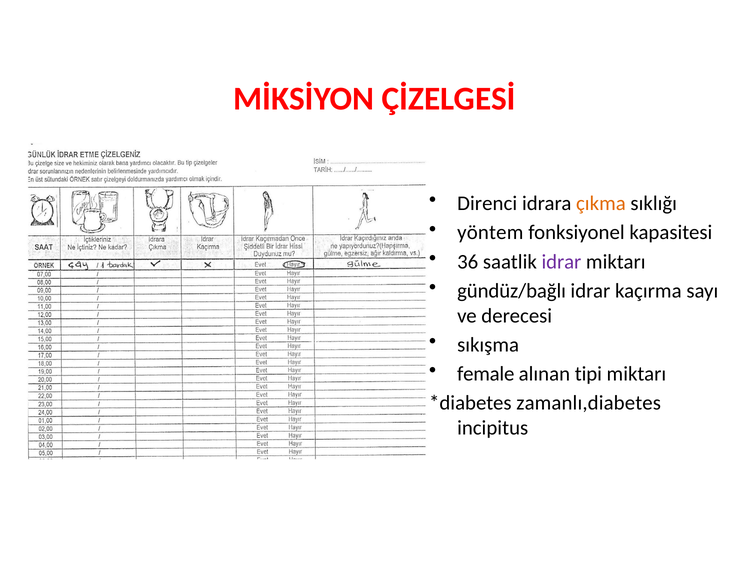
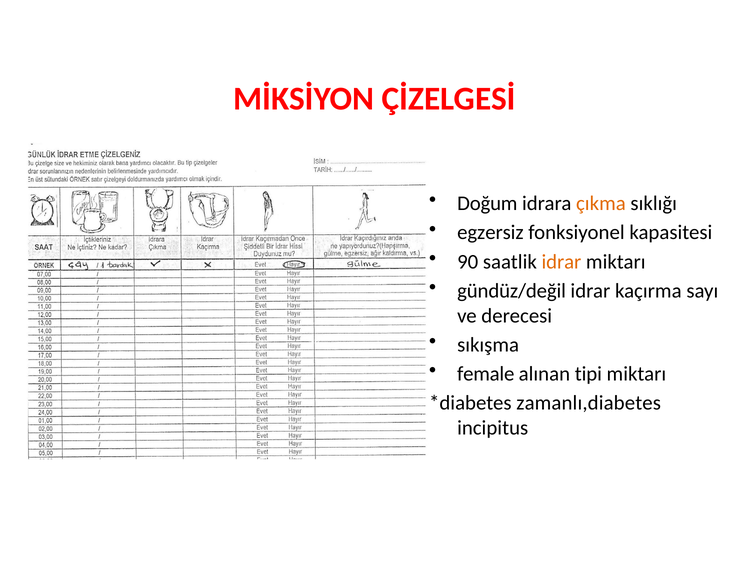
Direnci: Direnci -> Doğum
yöntem: yöntem -> egzersiz
36: 36 -> 90
idrar at (561, 262) colour: purple -> orange
gündüz/bağlı: gündüz/bağlı -> gündüz/değil
